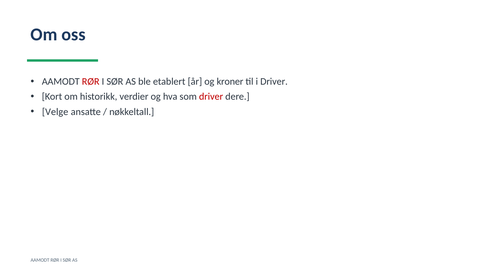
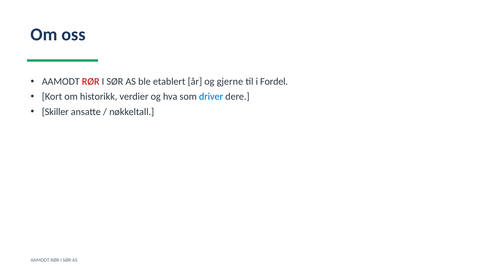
kroner: kroner -> gjerne
i Driver: Driver -> Fordel
driver at (211, 97) colour: red -> blue
Velge: Velge -> Skiller
